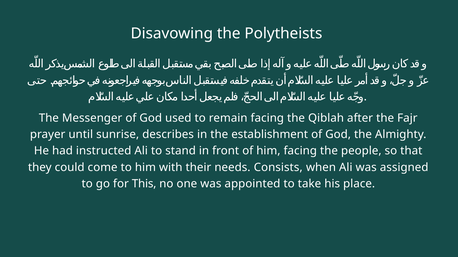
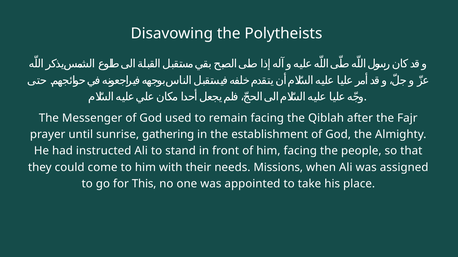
describes: describes -> gathering
Consists: Consists -> Missions
